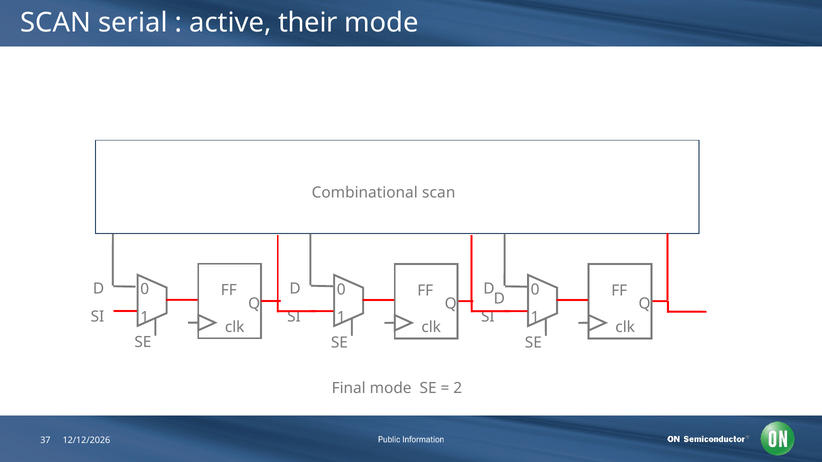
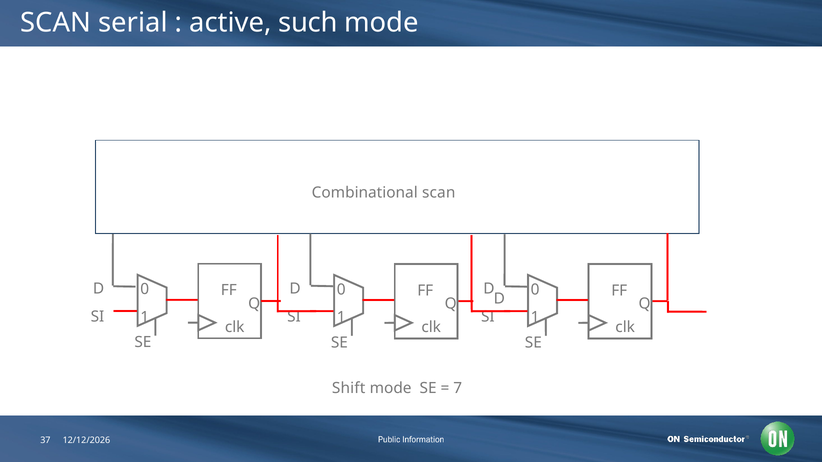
their: their -> such
Final: Final -> Shift
2: 2 -> 7
